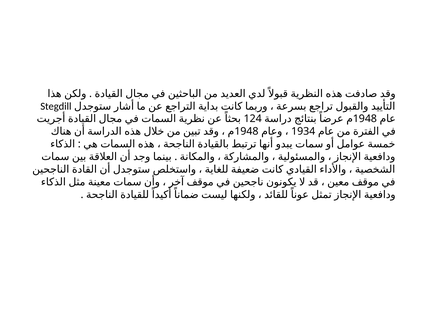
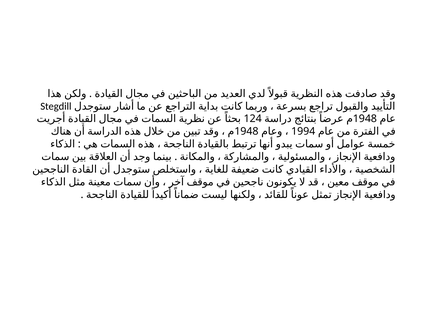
1934: 1934 -> 1994
